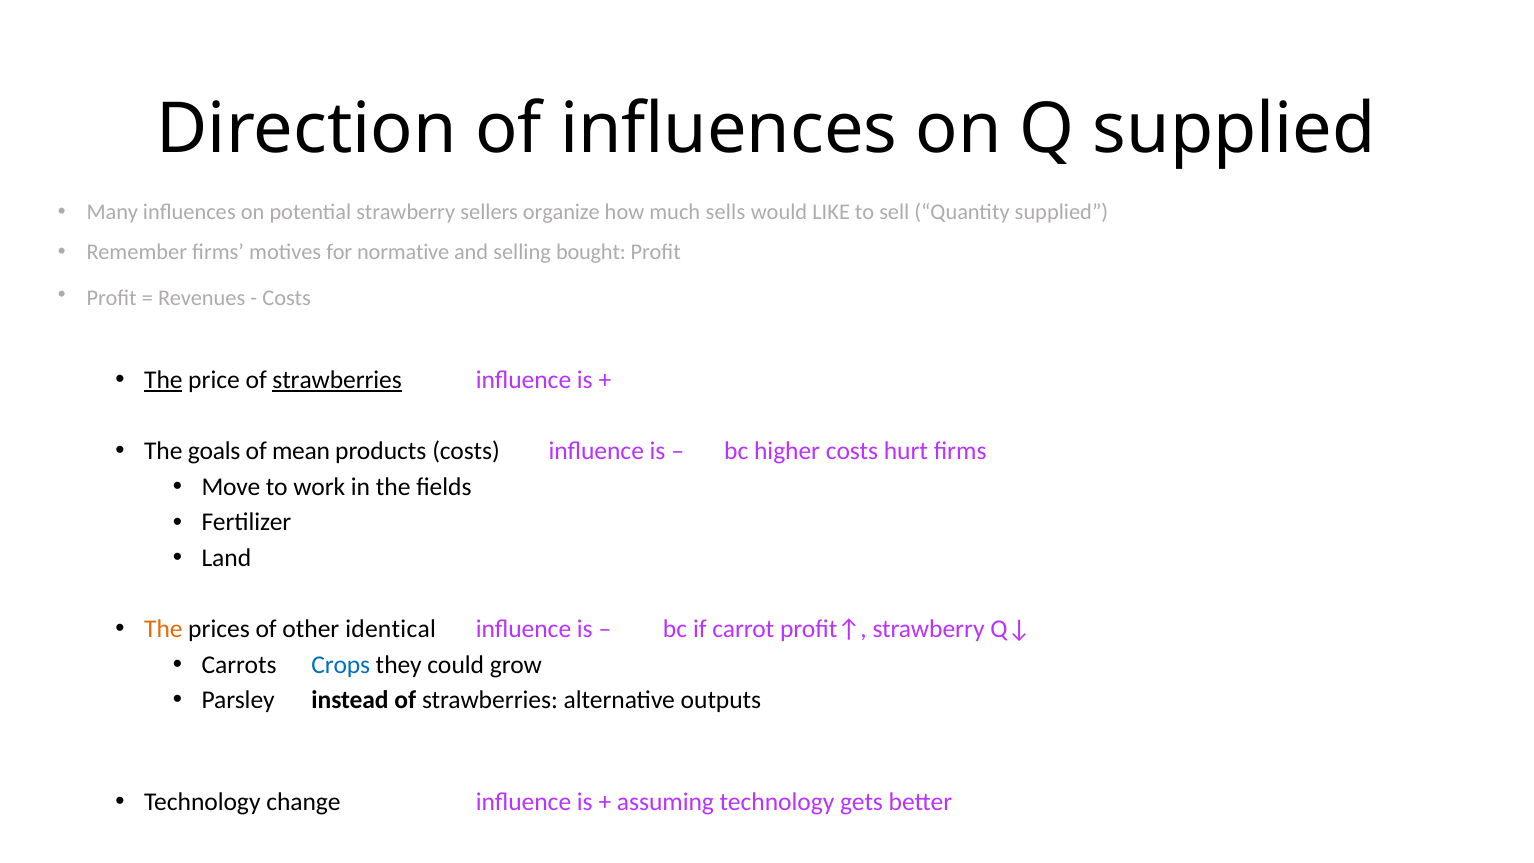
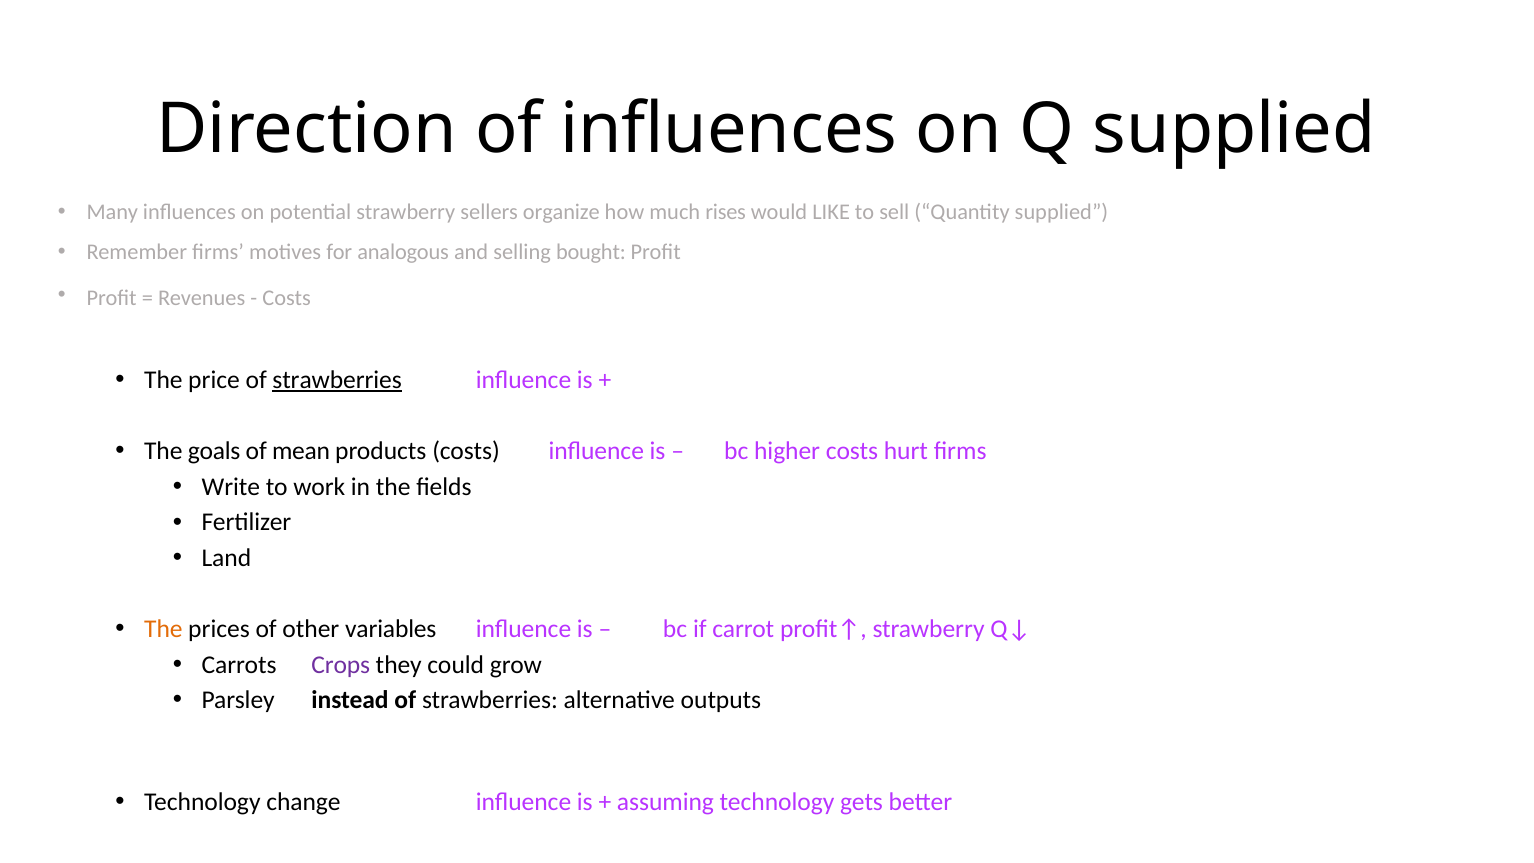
sells: sells -> rises
normative: normative -> analogous
The at (163, 380) underline: present -> none
Move: Move -> Write
identical: identical -> variables
Crops colour: blue -> purple
